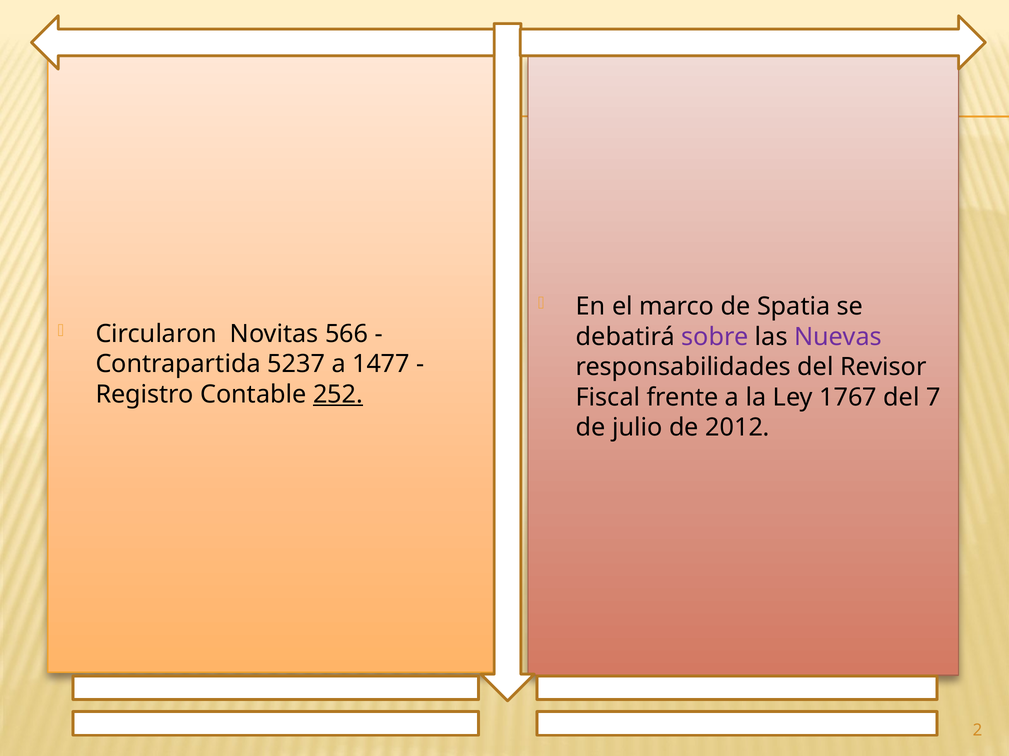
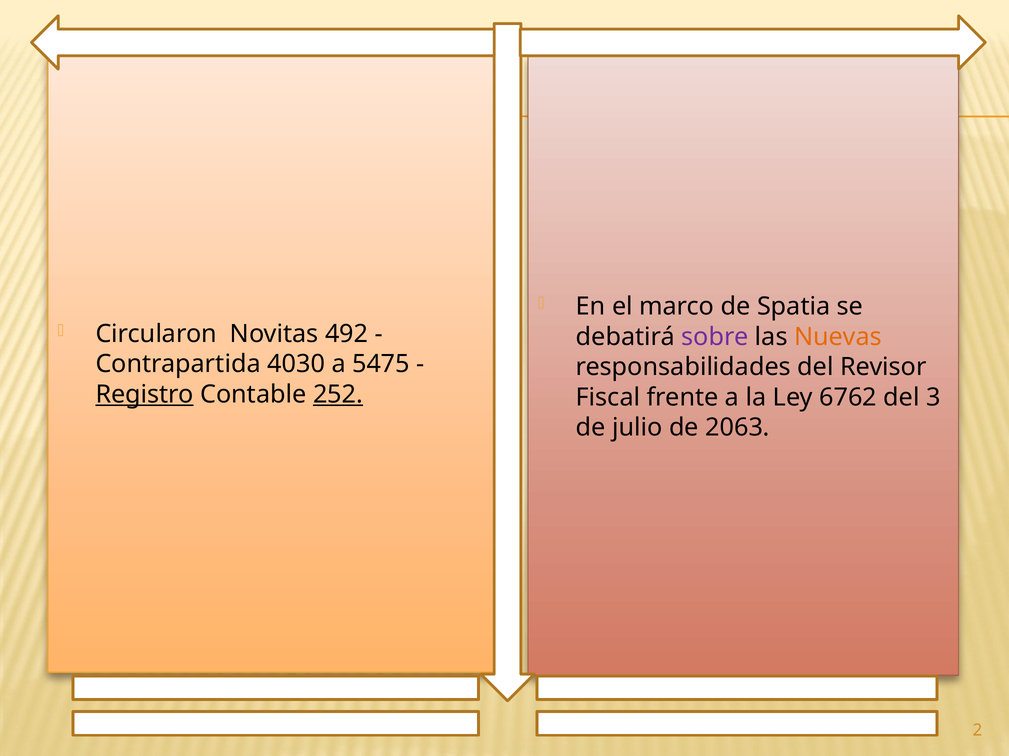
566: 566 -> 492
Nuevas colour: purple -> orange
5237: 5237 -> 4030
1477: 1477 -> 5475
Registro underline: none -> present
1767: 1767 -> 6762
7: 7 -> 3
2012: 2012 -> 2063
